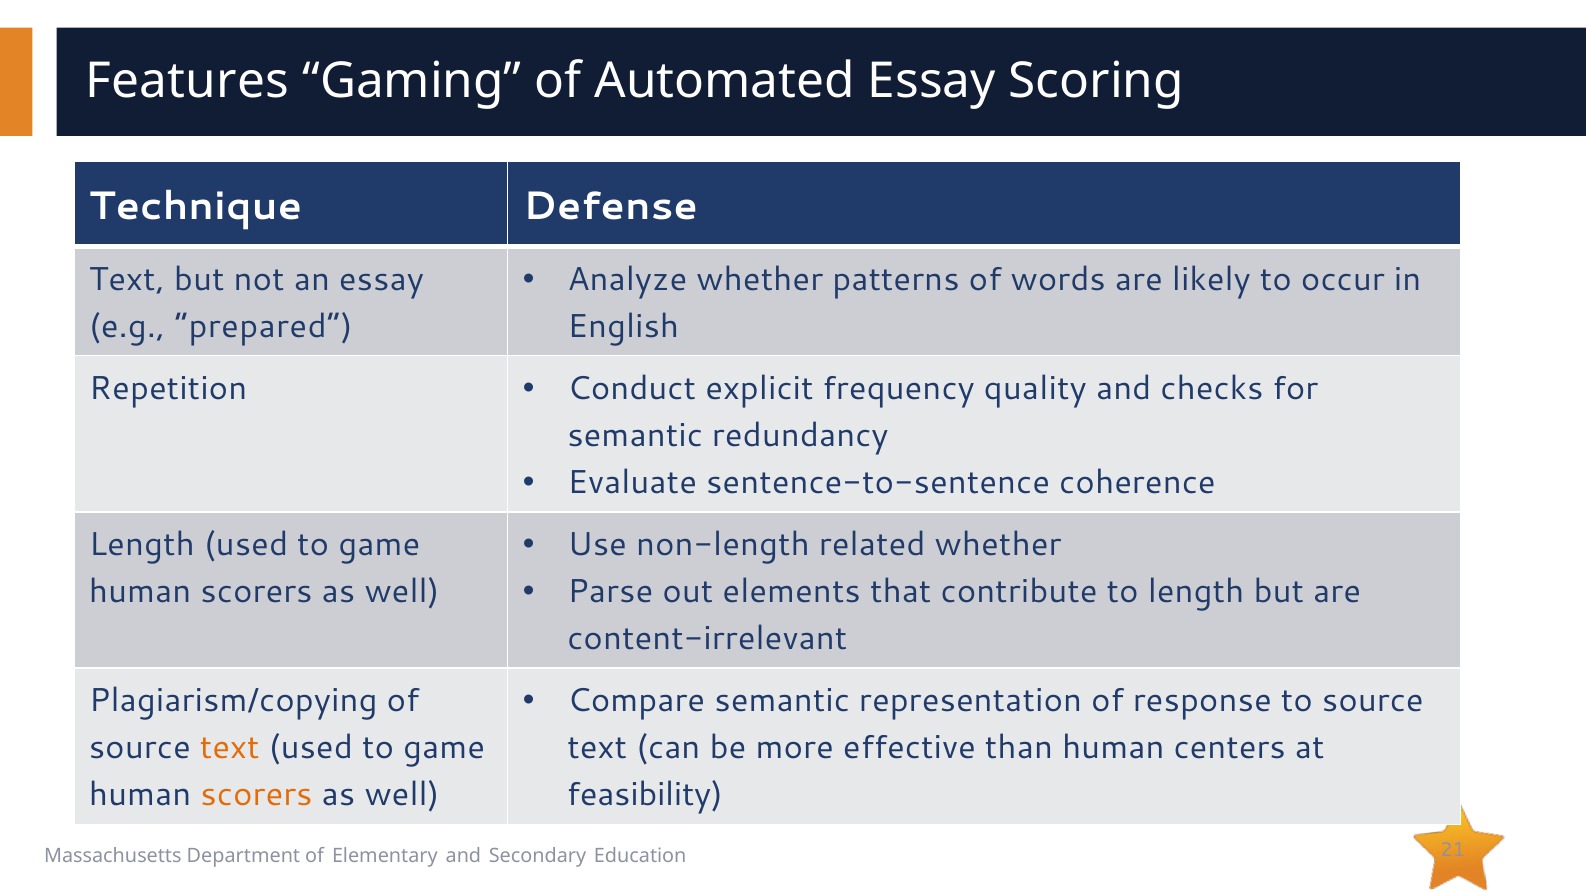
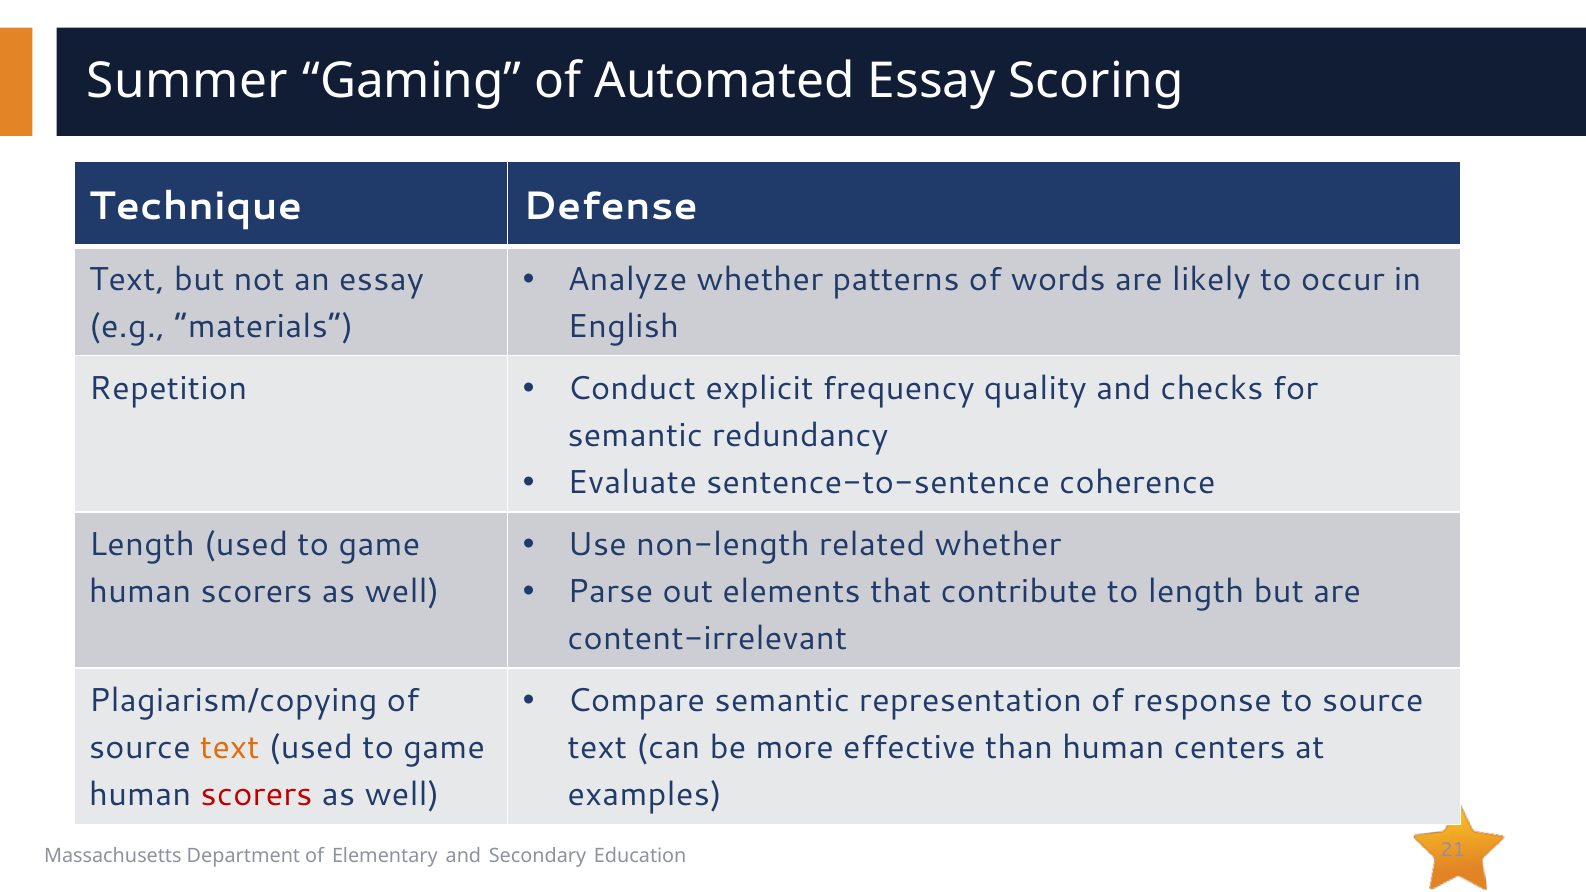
Features: Features -> Summer
prepared: prepared -> materials
scorers at (257, 795) colour: orange -> red
feasibility: feasibility -> examples
